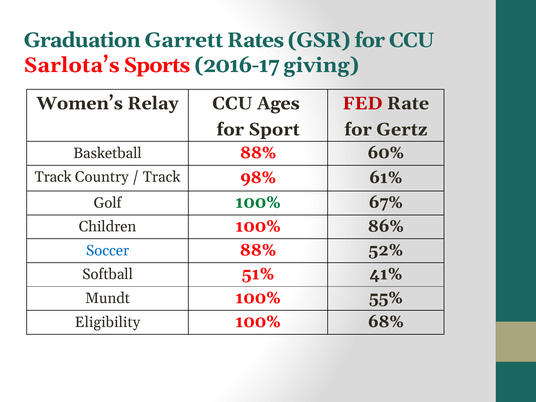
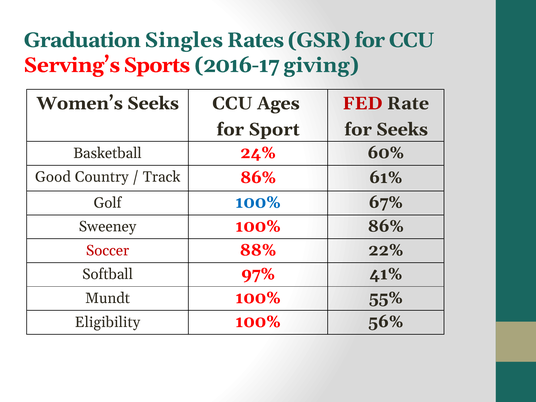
Garrett: Garrett -> Singles
Sarlota’s: Sarlota’s -> Serving’s
Women’s Relay: Relay -> Seeks
for Gertz: Gertz -> Seeks
Basketball 88%: 88% -> 24%
Track at (53, 177): Track -> Good
Track 98%: 98% -> 86%
100% at (258, 202) colour: green -> blue
Children: Children -> Sweeney
Soccer colour: blue -> red
52%: 52% -> 22%
51%: 51% -> 97%
68%: 68% -> 56%
